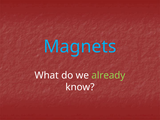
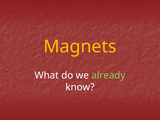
Magnets colour: light blue -> yellow
